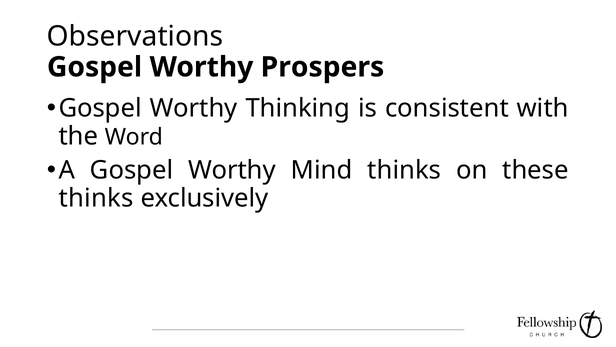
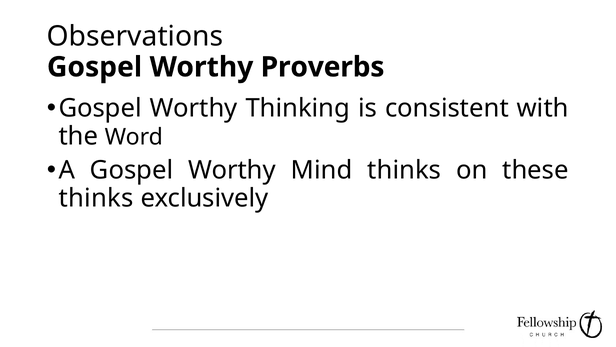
Prospers: Prospers -> Proverbs
